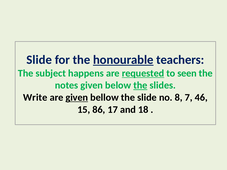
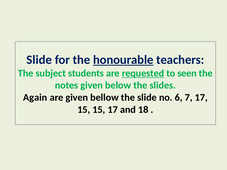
happens: happens -> students
the at (140, 85) underline: present -> none
Write: Write -> Again
given at (77, 98) underline: present -> none
8: 8 -> 6
7 46: 46 -> 17
15 86: 86 -> 15
